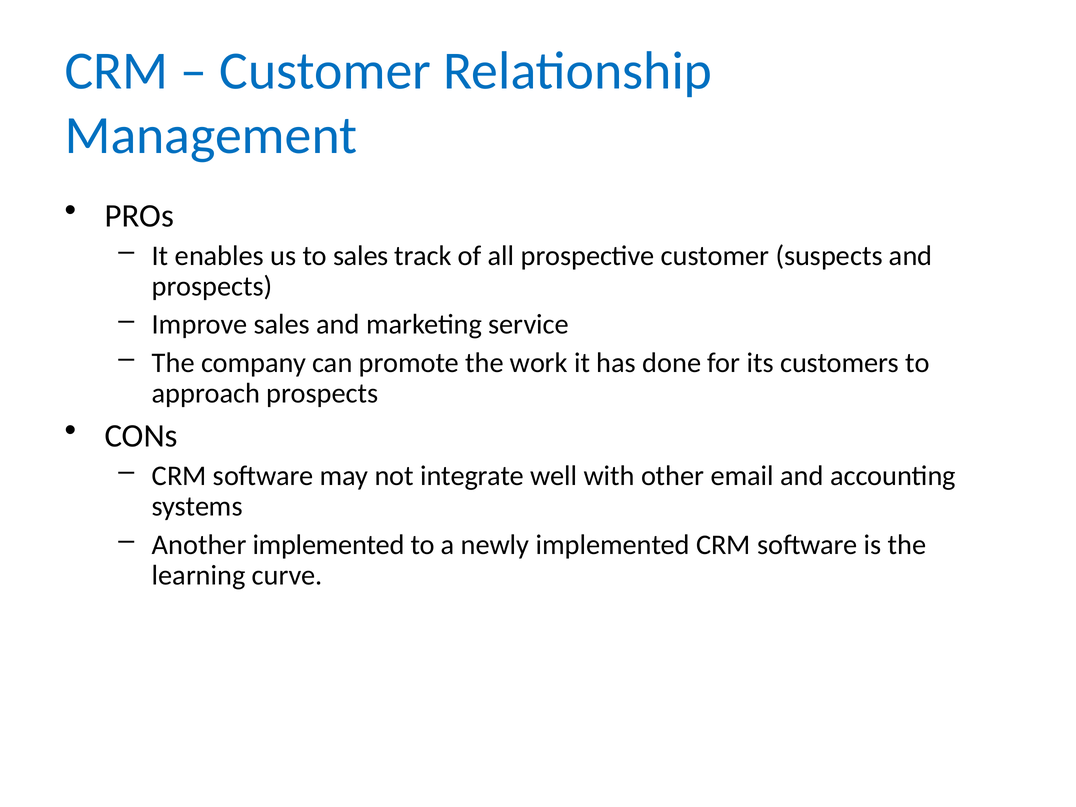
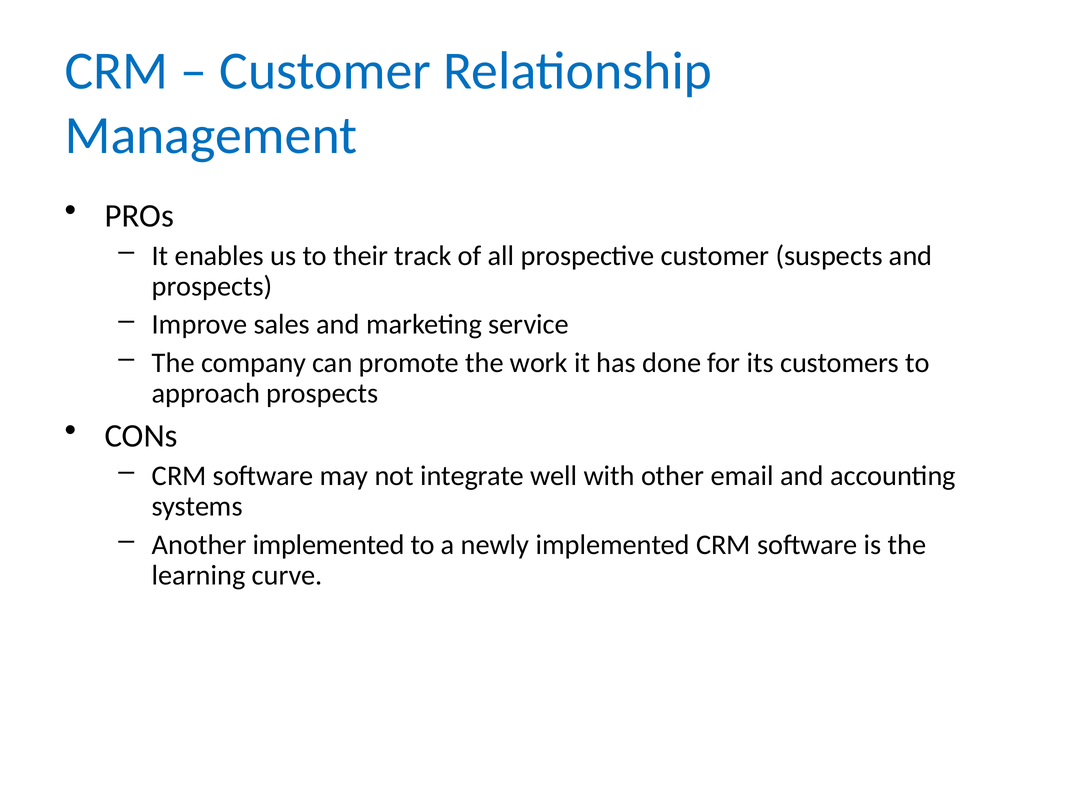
to sales: sales -> their
